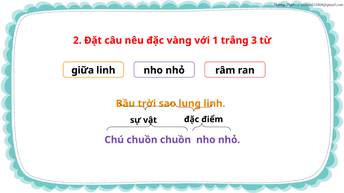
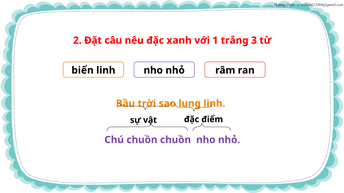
vàng: vàng -> xanh
giữa: giữa -> biển
